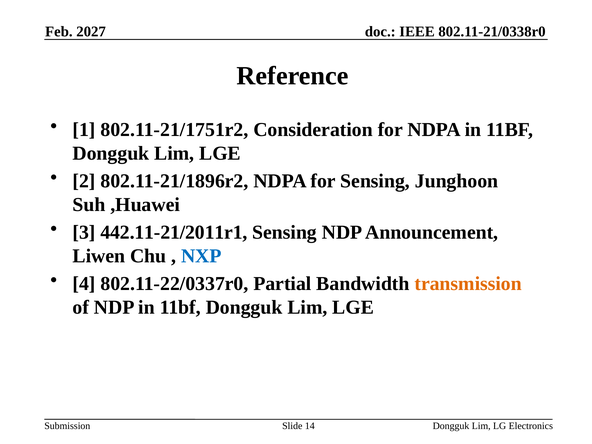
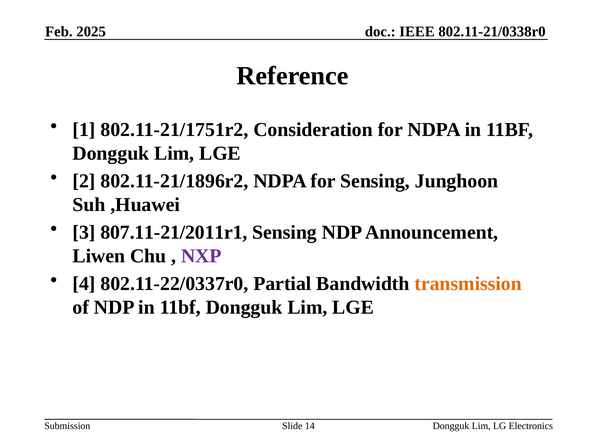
2027: 2027 -> 2025
442.11-21/2011r1: 442.11-21/2011r1 -> 807.11-21/2011r1
NXP colour: blue -> purple
